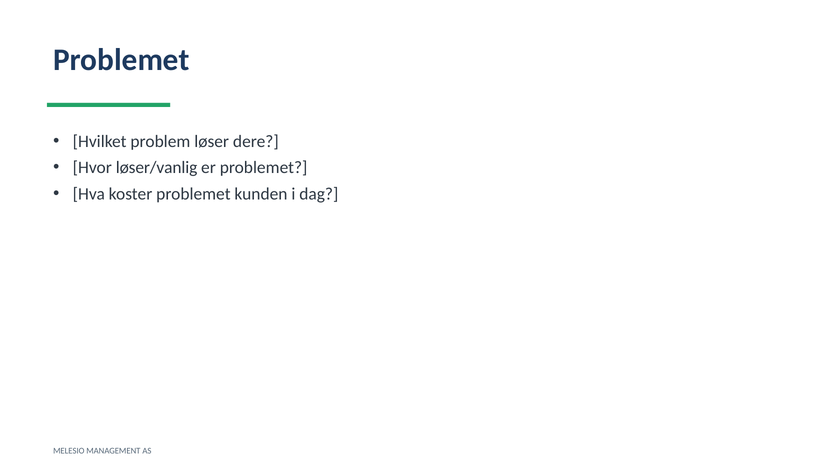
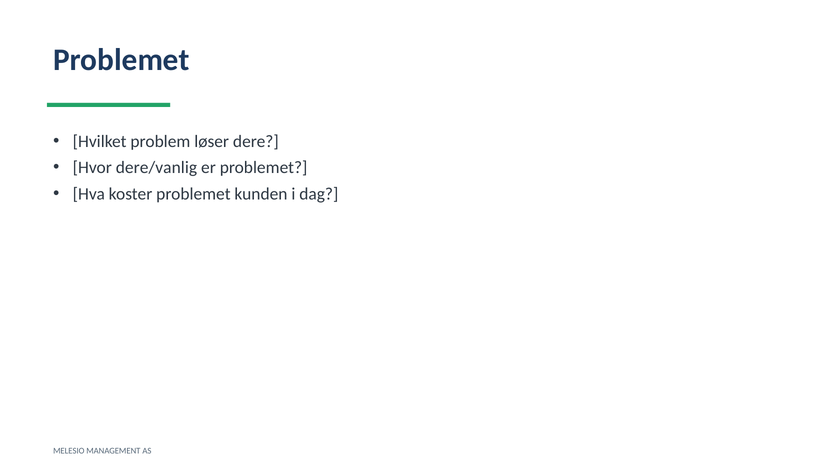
løser/vanlig: løser/vanlig -> dere/vanlig
